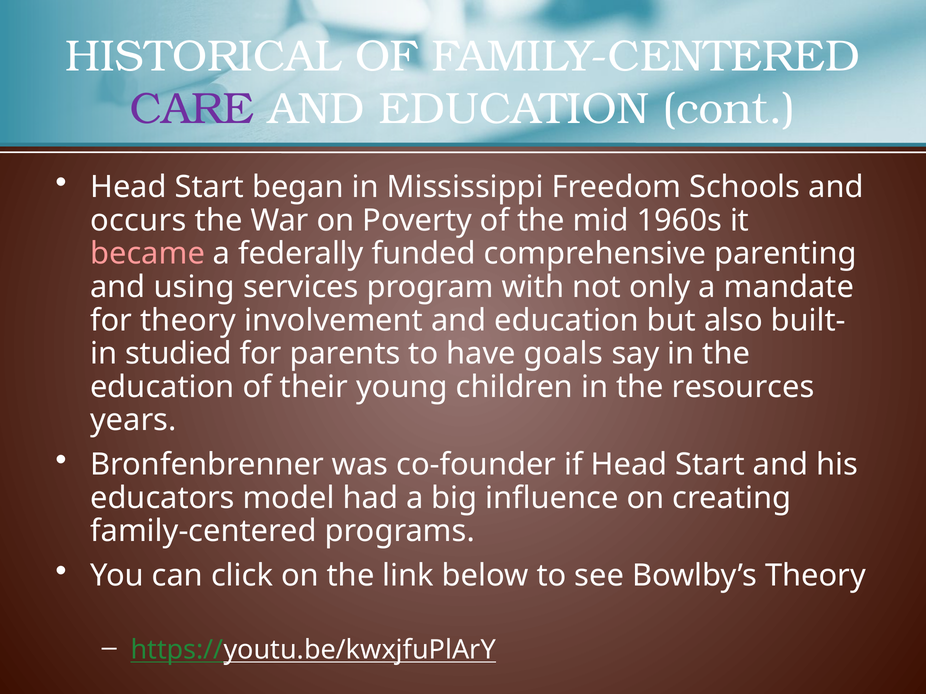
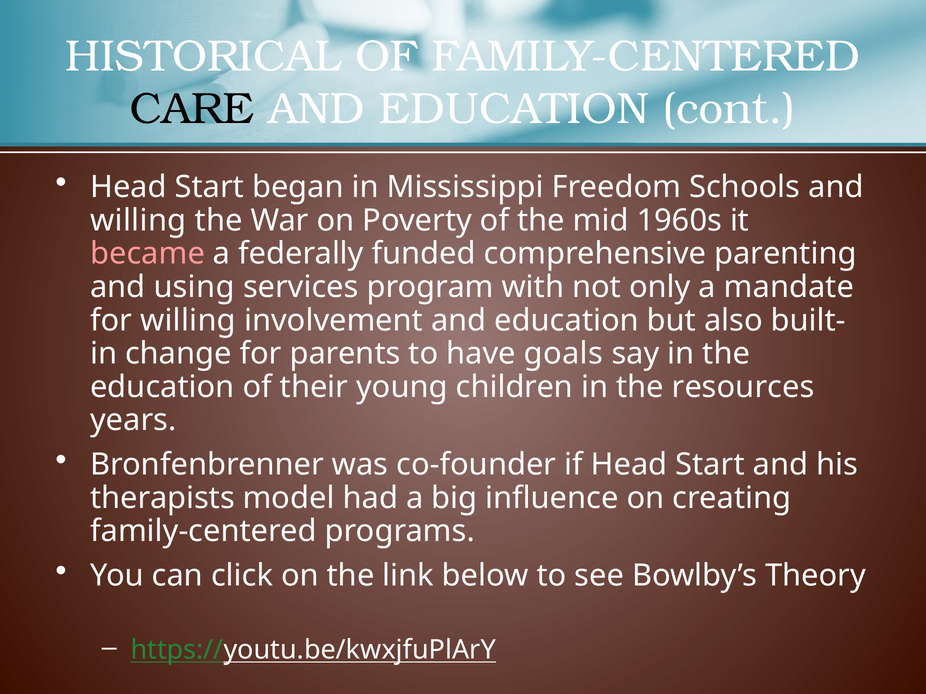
CARE colour: purple -> black
occurs at (138, 221): occurs -> willing
for theory: theory -> willing
studied: studied -> change
educators: educators -> therapists
